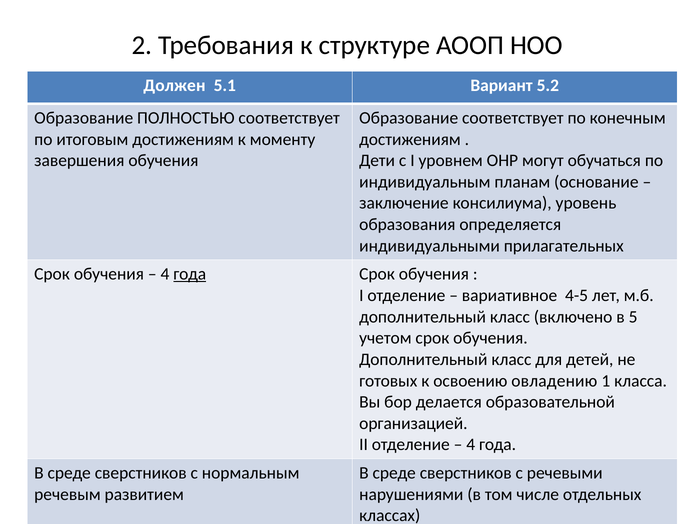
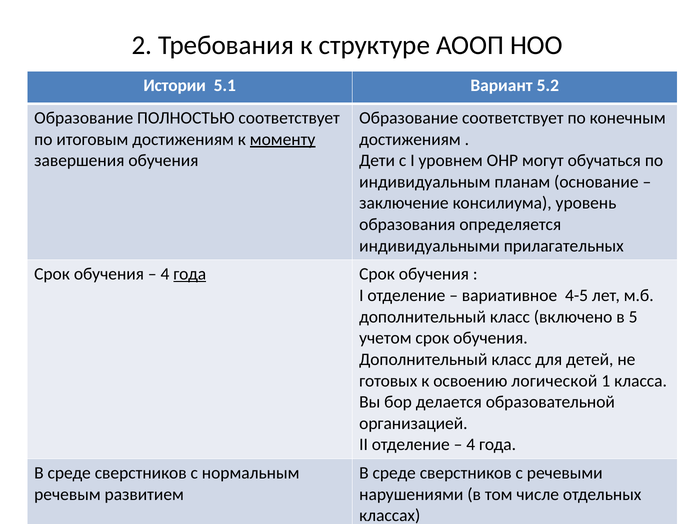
Должен: Должен -> Истории
моменту underline: none -> present
овладению: овладению -> логической
